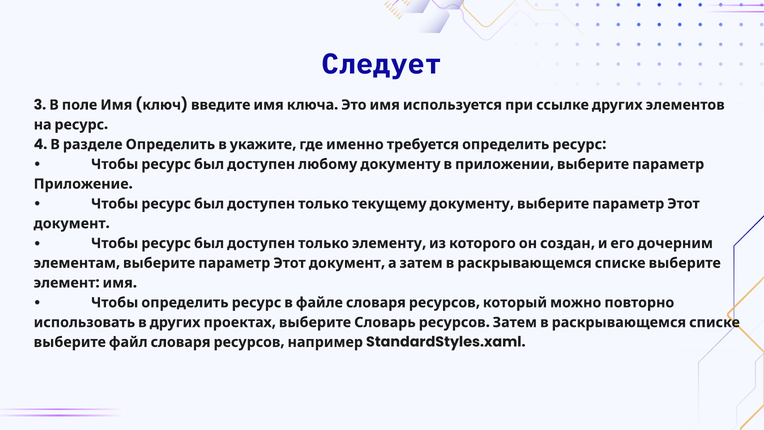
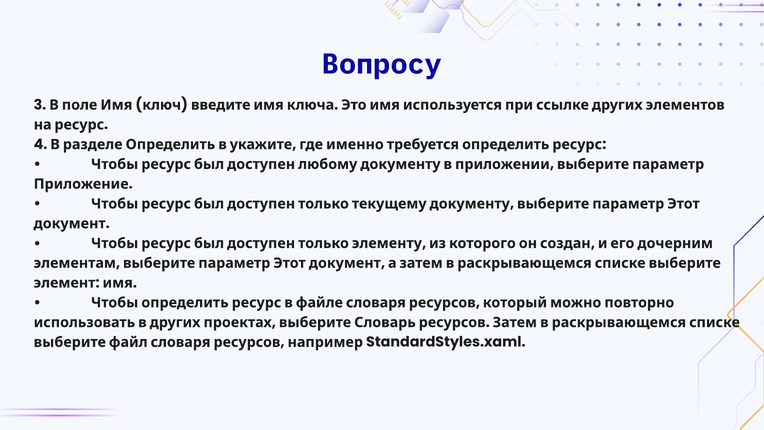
Следует: Следует -> Вопросу
